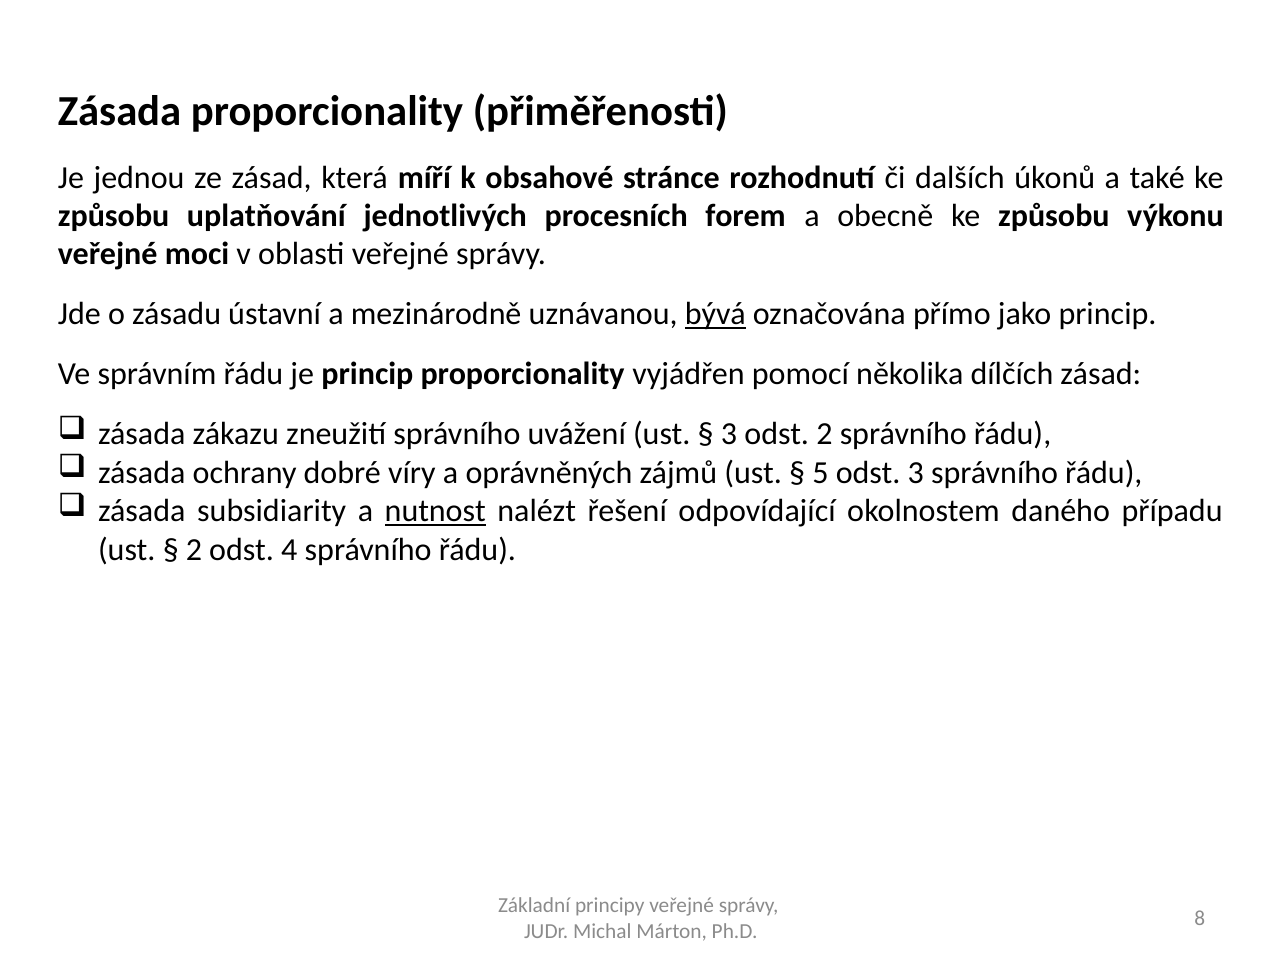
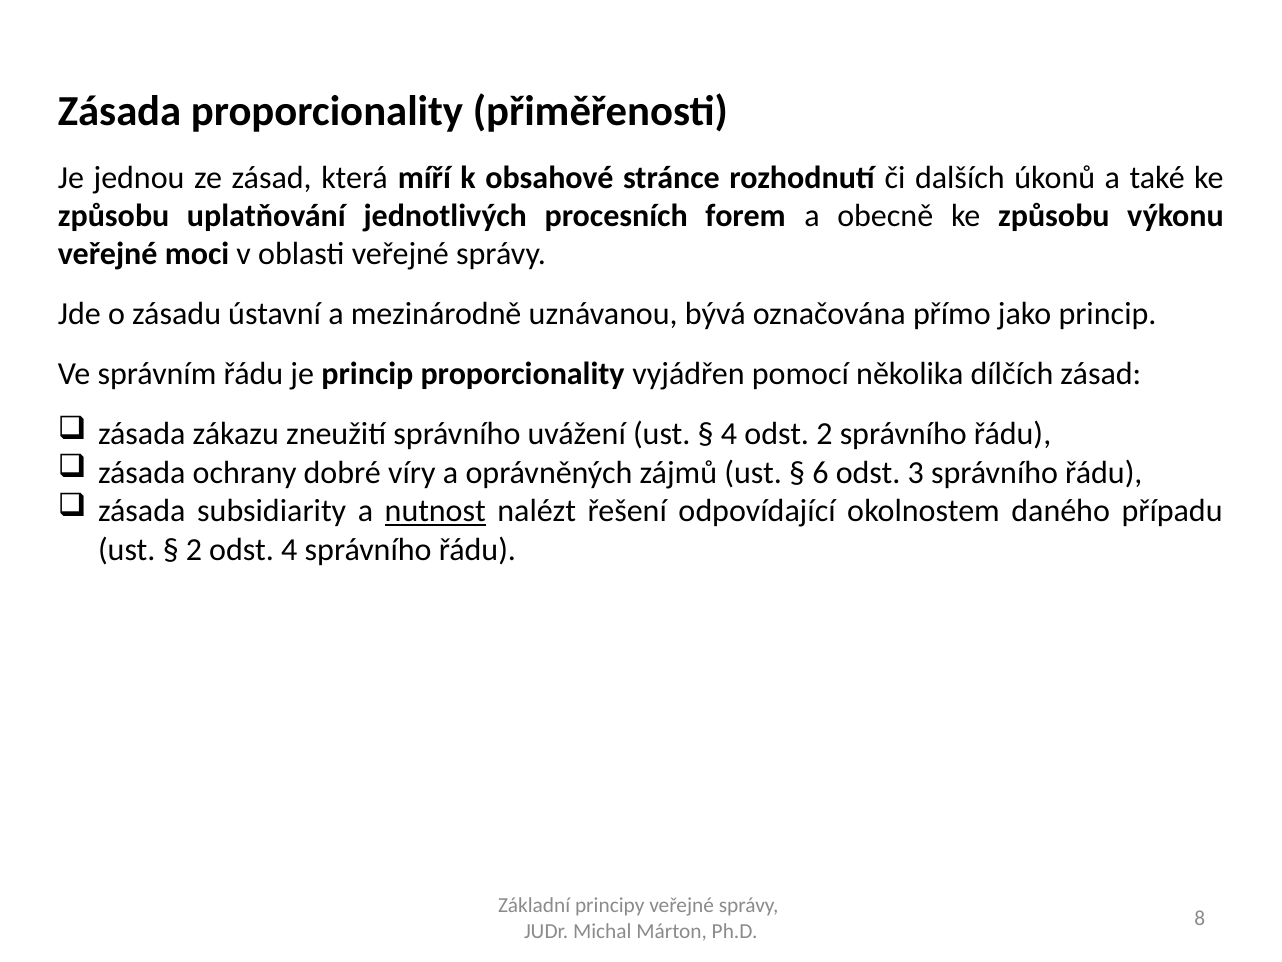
bývá underline: present -> none
3 at (729, 434): 3 -> 4
5: 5 -> 6
